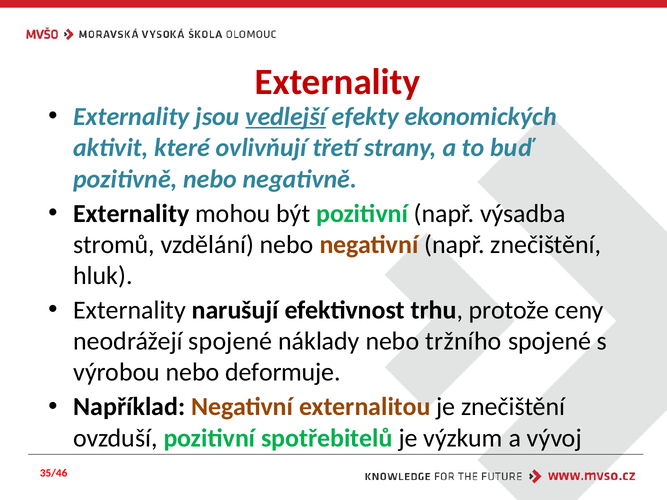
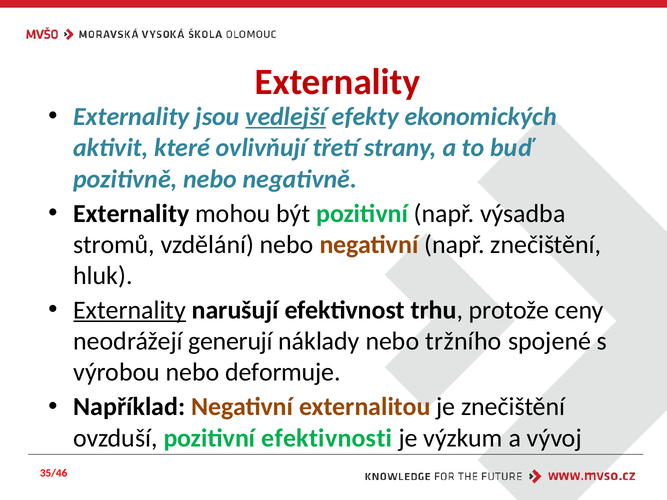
Externality at (130, 310) underline: none -> present
neodrážejí spojené: spojené -> generují
spotřebitelů: spotřebitelů -> efektivnosti
